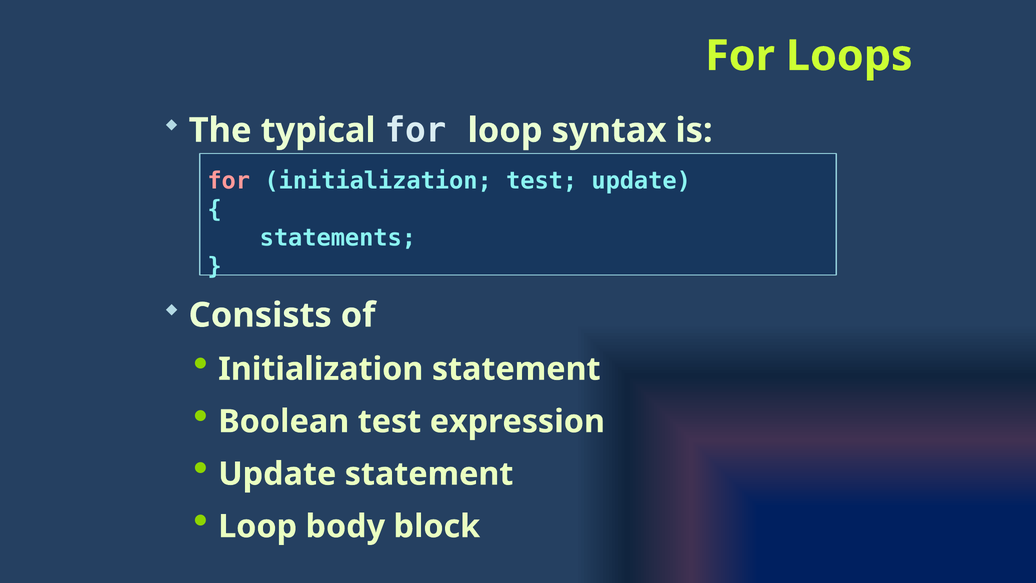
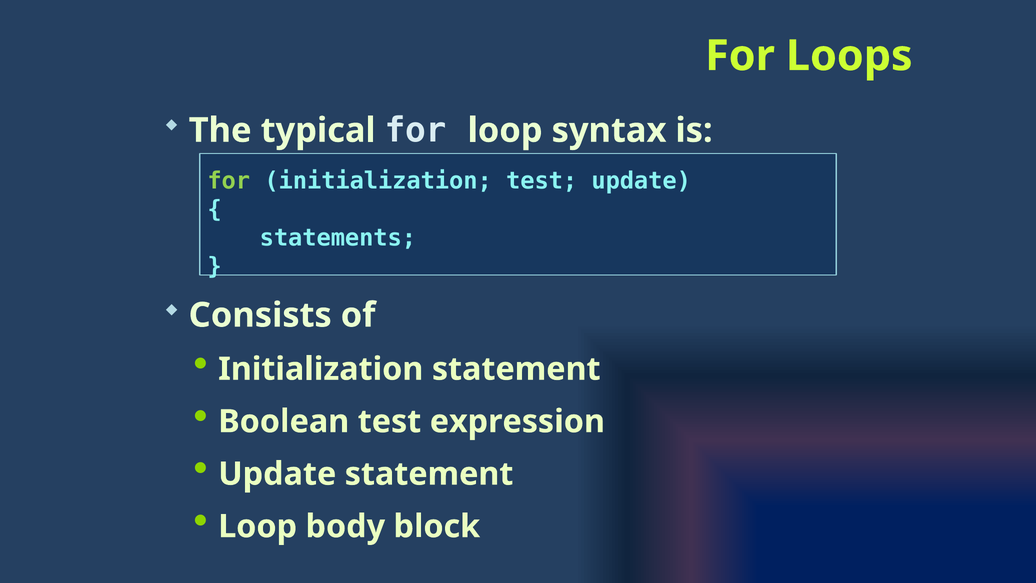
for at (229, 181) colour: pink -> light green
